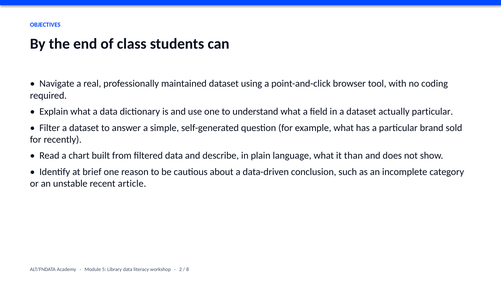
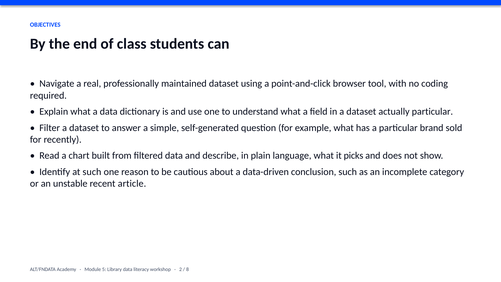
than: than -> picks
at brief: brief -> such
